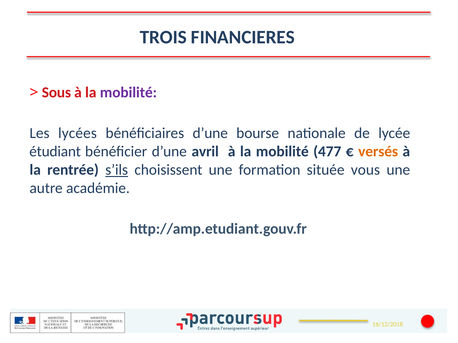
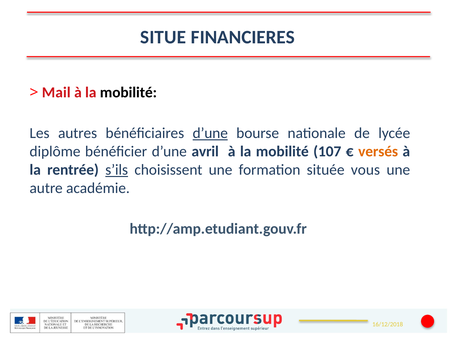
TROIS: TROIS -> SITUE
Sous: Sous -> Mail
mobilité at (128, 93) colour: purple -> black
lycées: lycées -> autres
d’une at (210, 133) underline: none -> present
étudiant: étudiant -> diplôme
477: 477 -> 107
